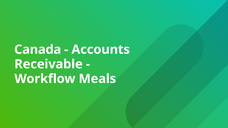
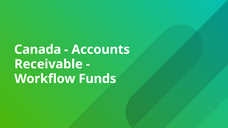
Meals: Meals -> Funds
